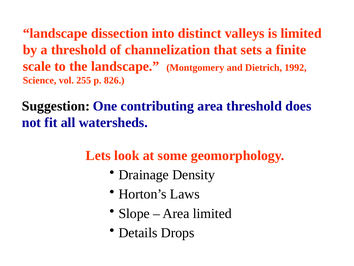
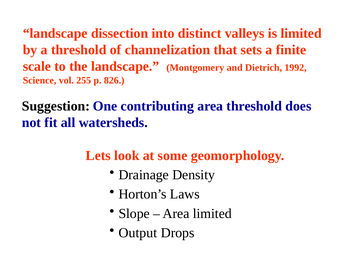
Details: Details -> Output
